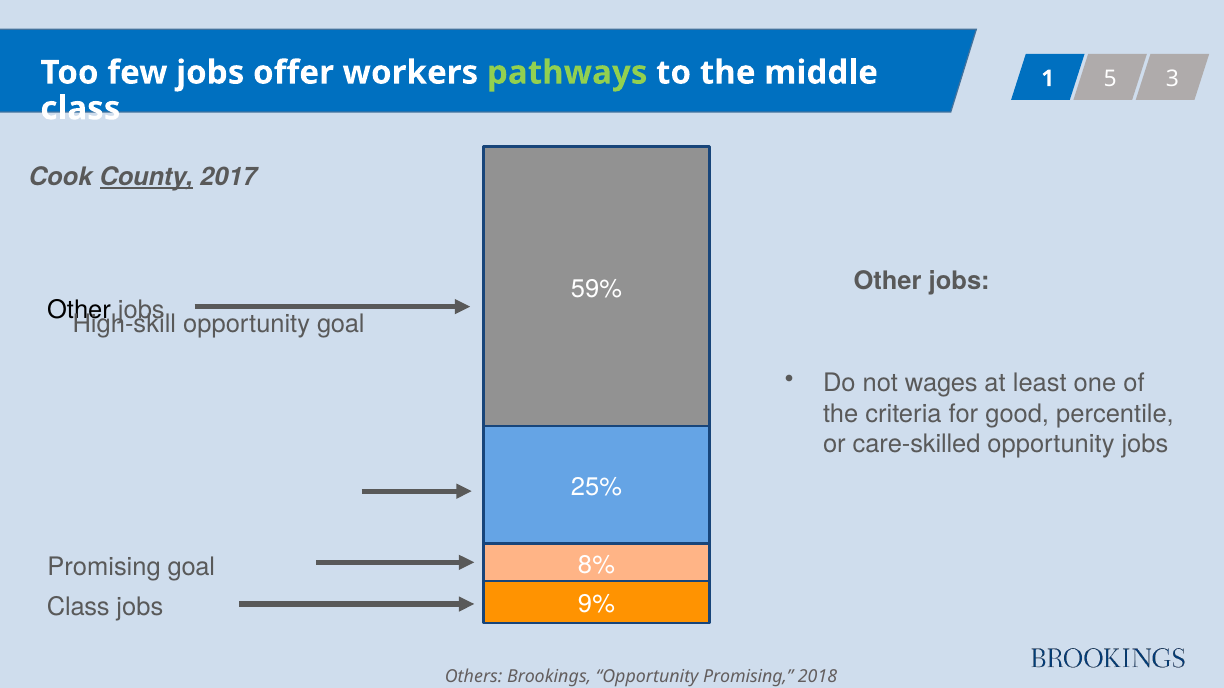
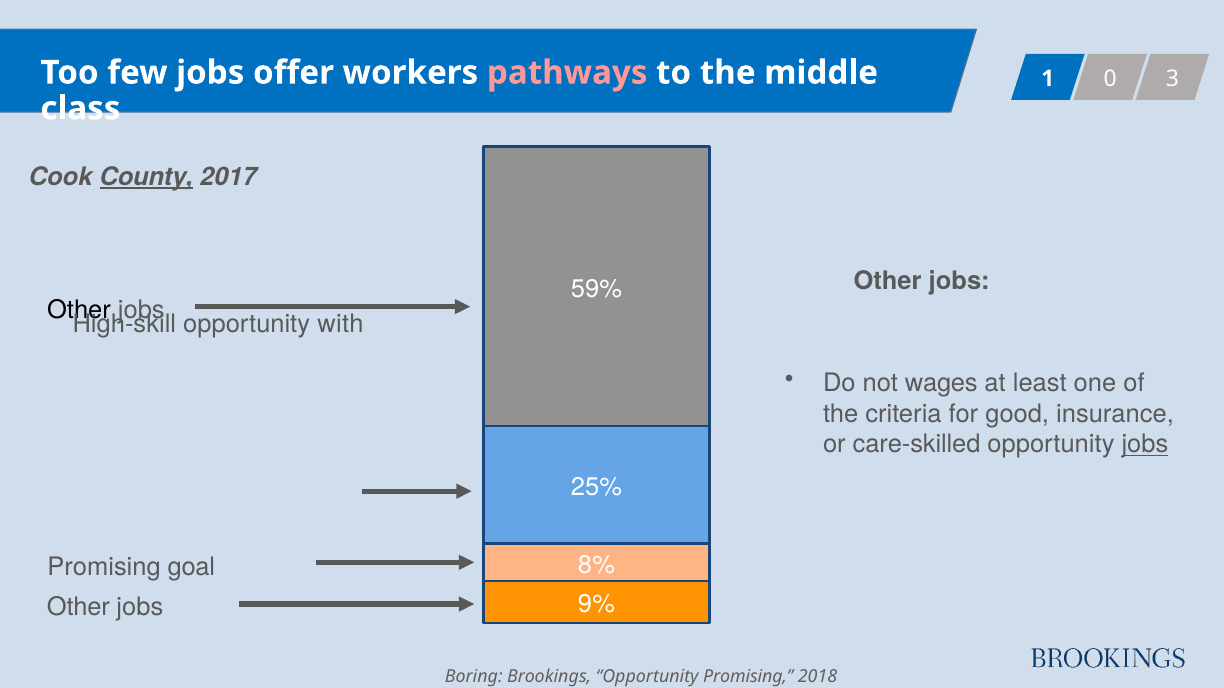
pathways colour: light green -> pink
5: 5 -> 0
opportunity goal: goal -> with
percentile: percentile -> insurance
jobs at (1145, 445) underline: none -> present
Class at (78, 608): Class -> Other
Others: Others -> Boring
